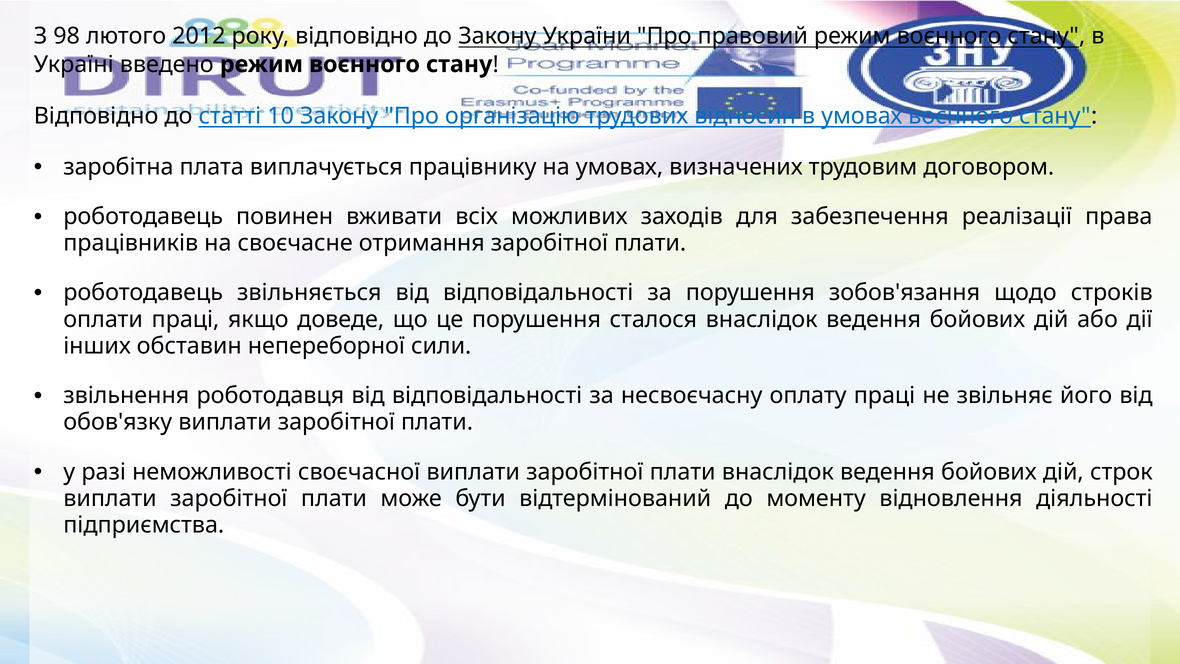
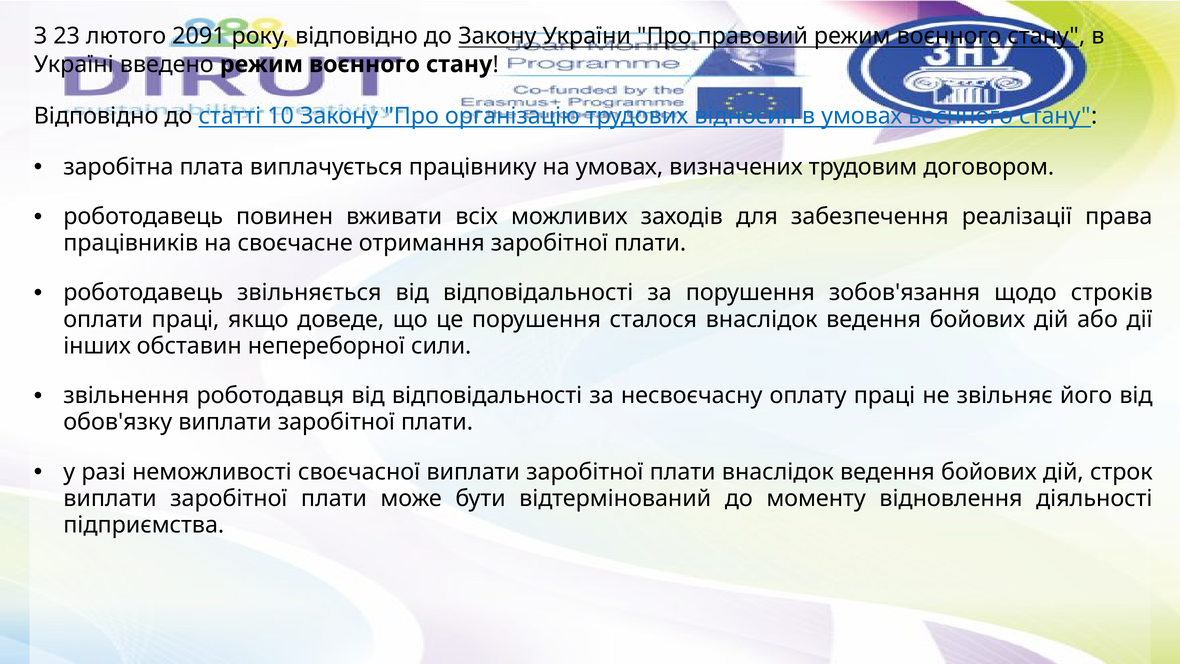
98: 98 -> 23
2012: 2012 -> 2091
